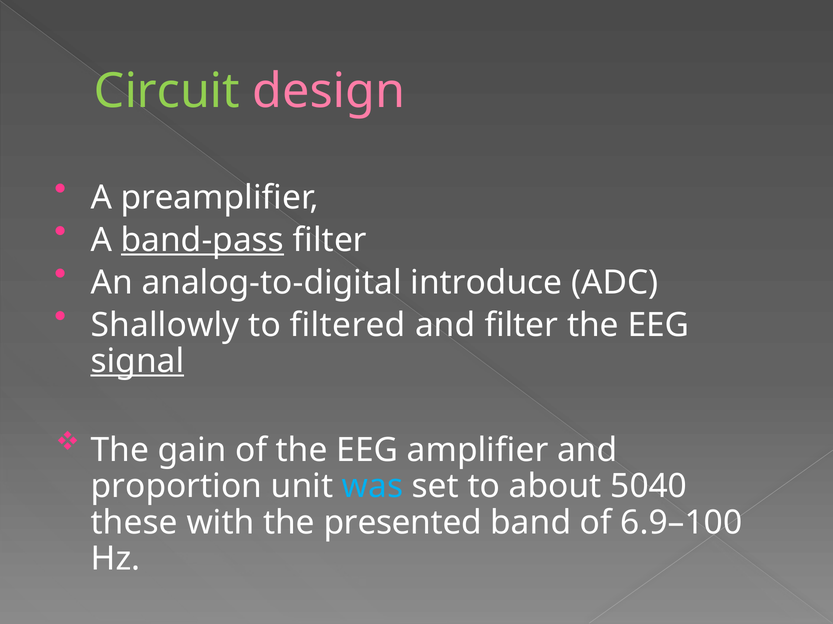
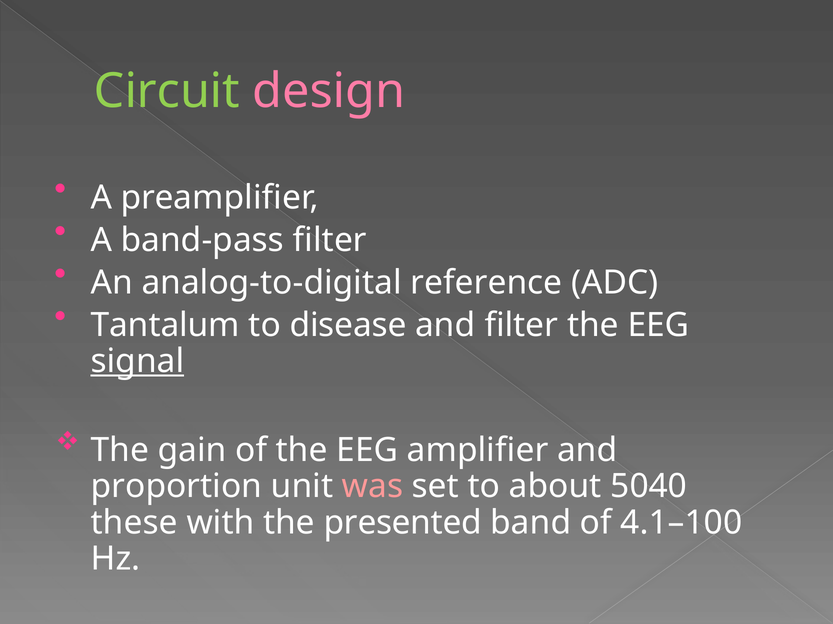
band-pass underline: present -> none
introduce: introduce -> reference
Shallowly: Shallowly -> Tantalum
filtered: filtered -> disease
was colour: light blue -> pink
6.9–100: 6.9–100 -> 4.1–100
